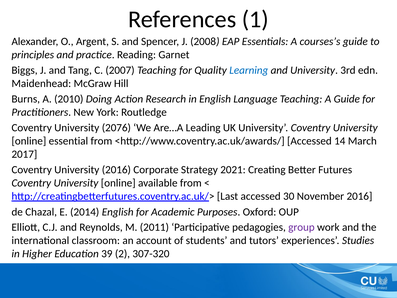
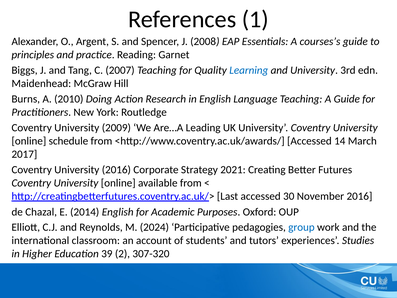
2076: 2076 -> 2009
essential: essential -> schedule
2011: 2011 -> 2024
group colour: purple -> blue
